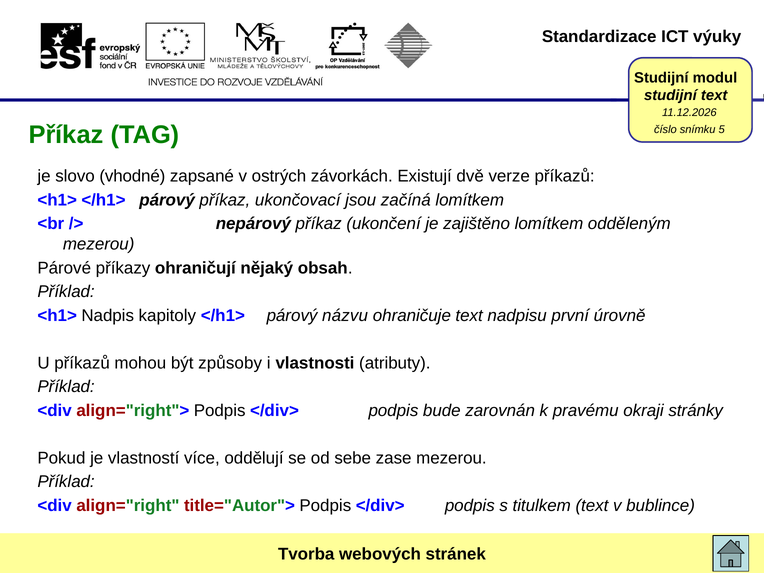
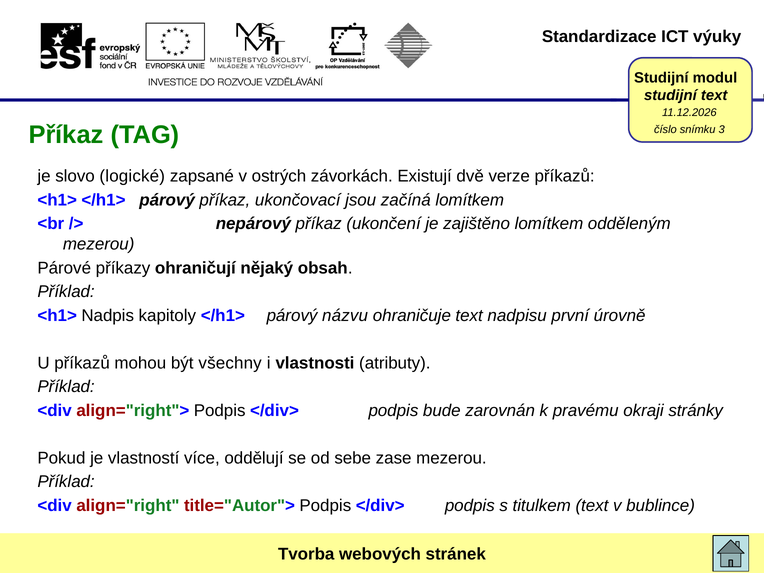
5: 5 -> 3
vhodné: vhodné -> logické
způsoby: způsoby -> všechny
